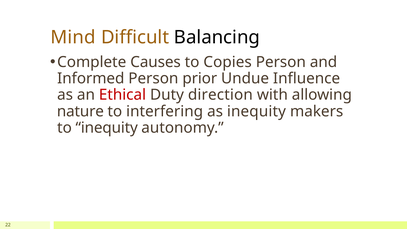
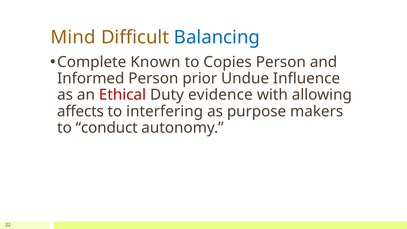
Balancing colour: black -> blue
Causes: Causes -> Known
direction: direction -> evidence
nature: nature -> affects
as inequity: inequity -> purpose
to inequity: inequity -> conduct
